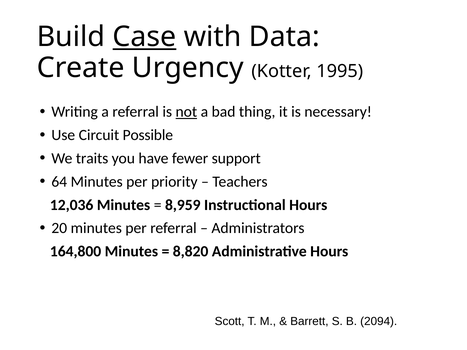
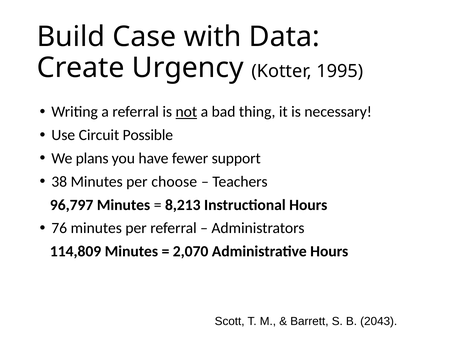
Case underline: present -> none
traits: traits -> plans
64: 64 -> 38
priority: priority -> choose
12,036: 12,036 -> 96,797
8,959: 8,959 -> 8,213
20: 20 -> 76
164,800: 164,800 -> 114,809
8,820: 8,820 -> 2,070
2094: 2094 -> 2043
